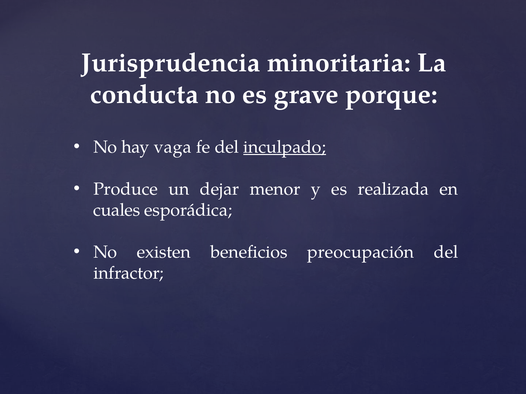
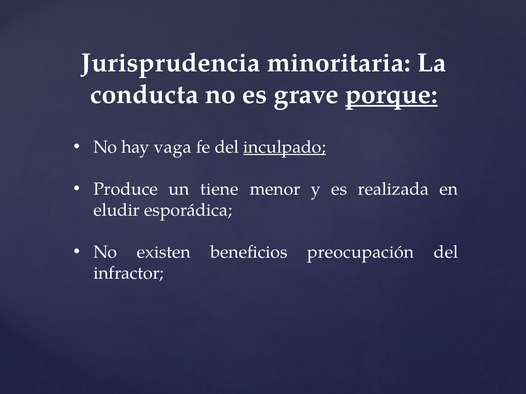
porque underline: none -> present
dejar: dejar -> tiene
cuales: cuales -> eludir
